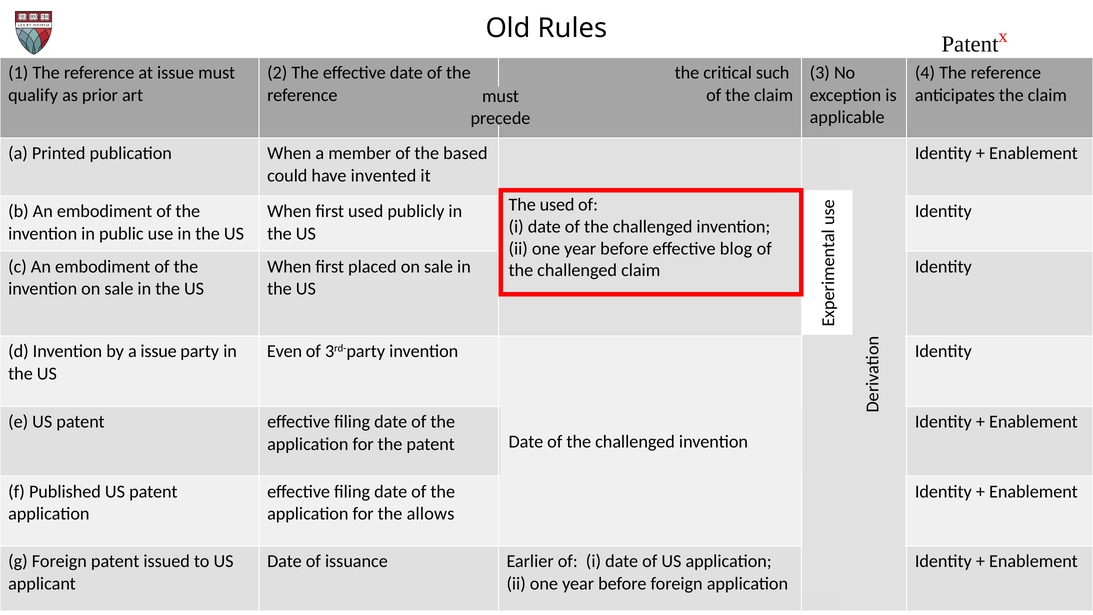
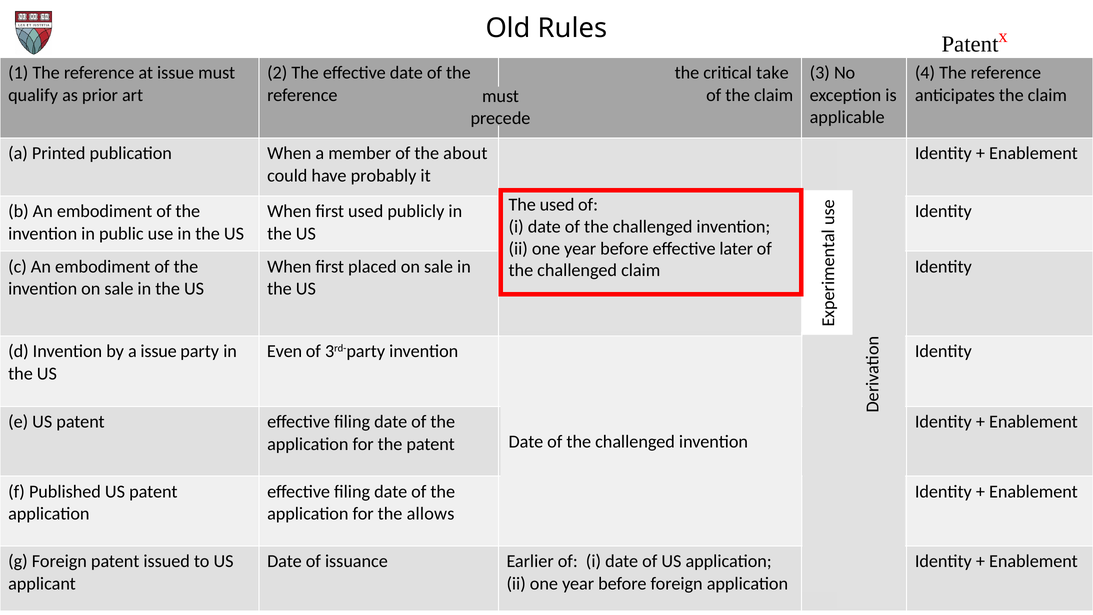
such: such -> take
based: based -> about
invented: invented -> probably
blog: blog -> later
